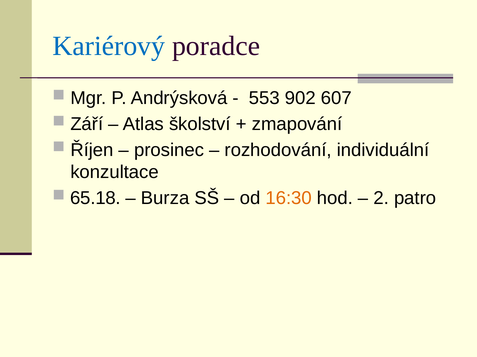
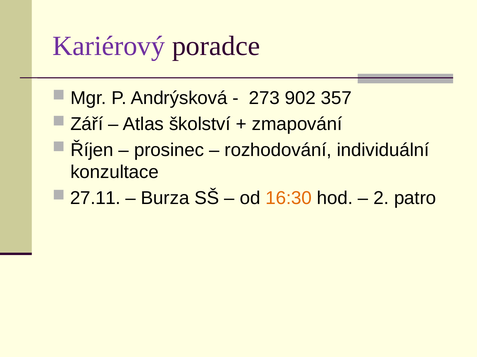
Kariérový colour: blue -> purple
553: 553 -> 273
607: 607 -> 357
65.18: 65.18 -> 27.11
